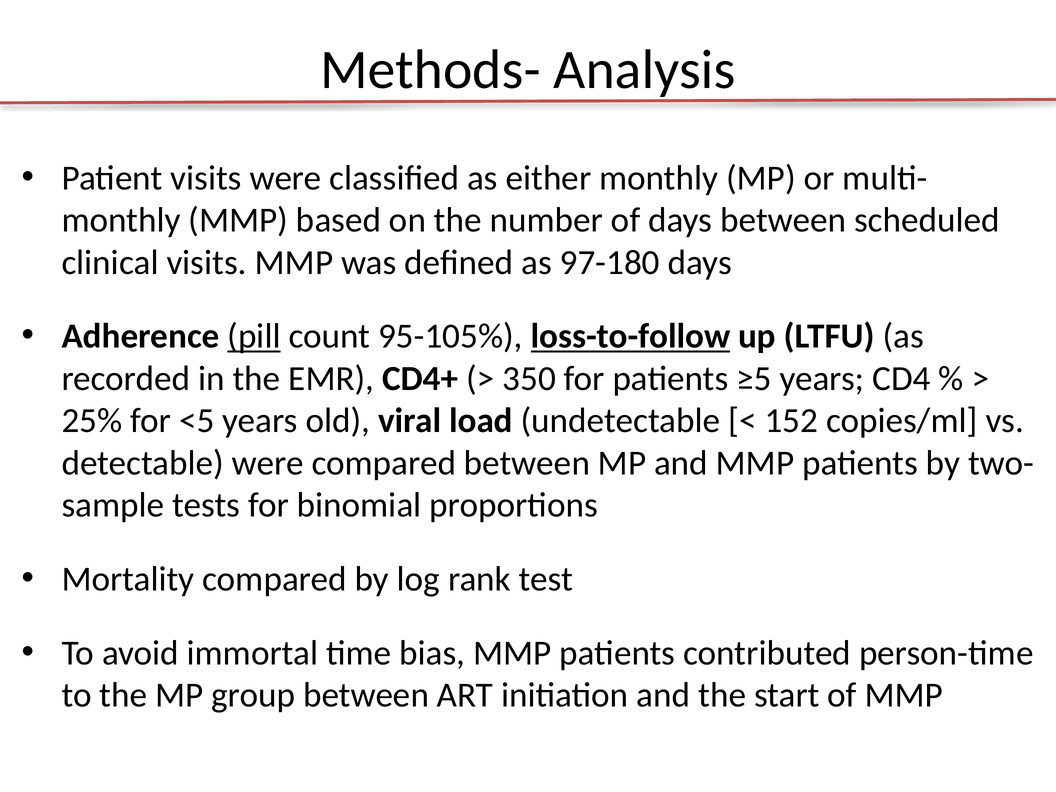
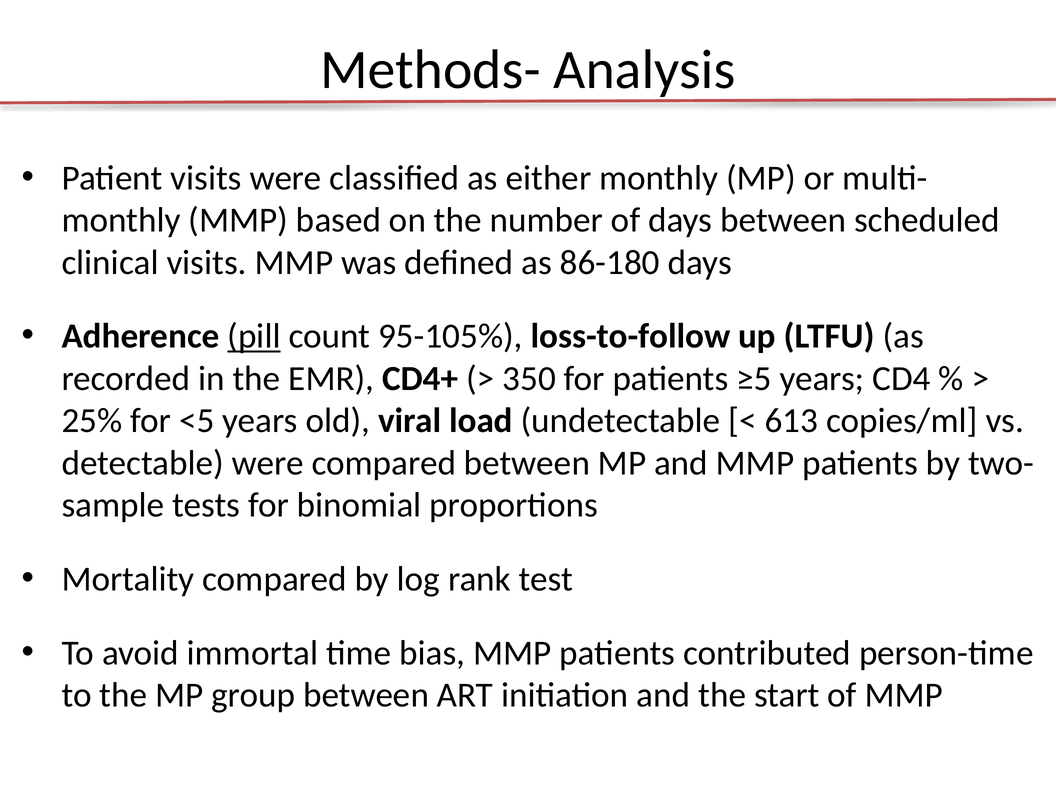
97-180: 97-180 -> 86-180
loss-to-follow underline: present -> none
152: 152 -> 613
